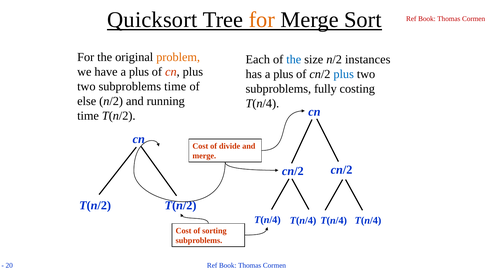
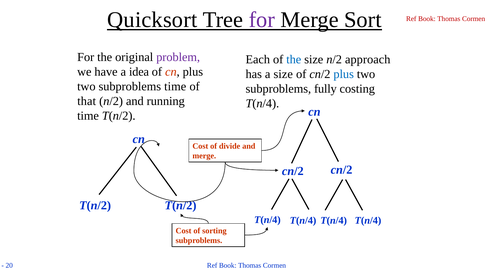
for at (262, 20) colour: orange -> purple
problem colour: orange -> purple
instances: instances -> approach
have a plus: plus -> idea
has a plus: plus -> size
else: else -> that
